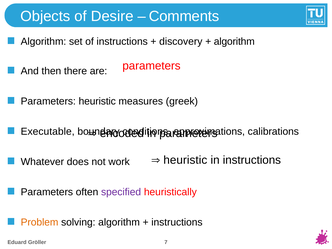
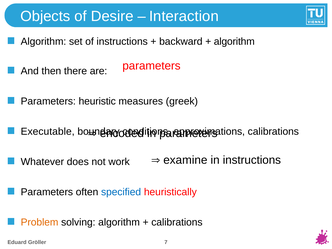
Comments: Comments -> Interaction
discovery: discovery -> backward
heuristic at (185, 160): heuristic -> examine
specified colour: purple -> blue
instructions at (177, 222): instructions -> calibrations
